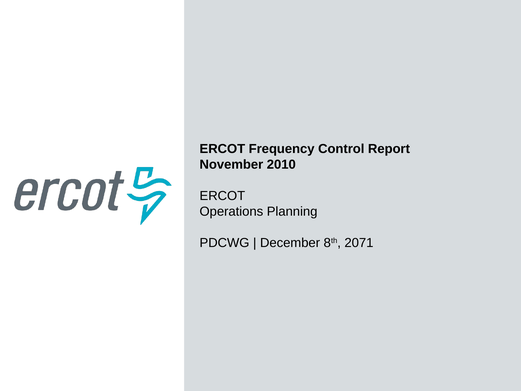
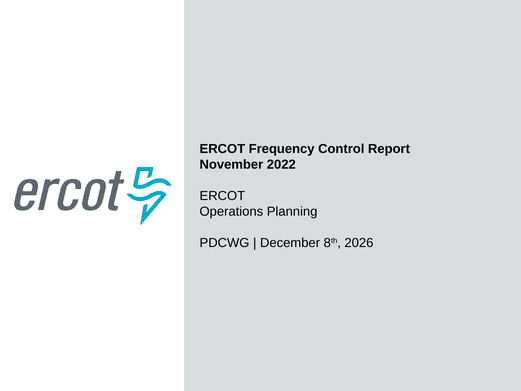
2010: 2010 -> 2022
2071: 2071 -> 2026
